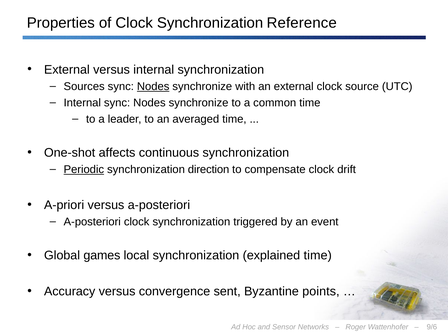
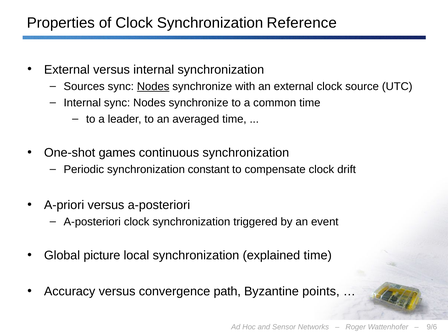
affects: affects -> games
Periodic underline: present -> none
direction: direction -> constant
games: games -> picture
sent: sent -> path
